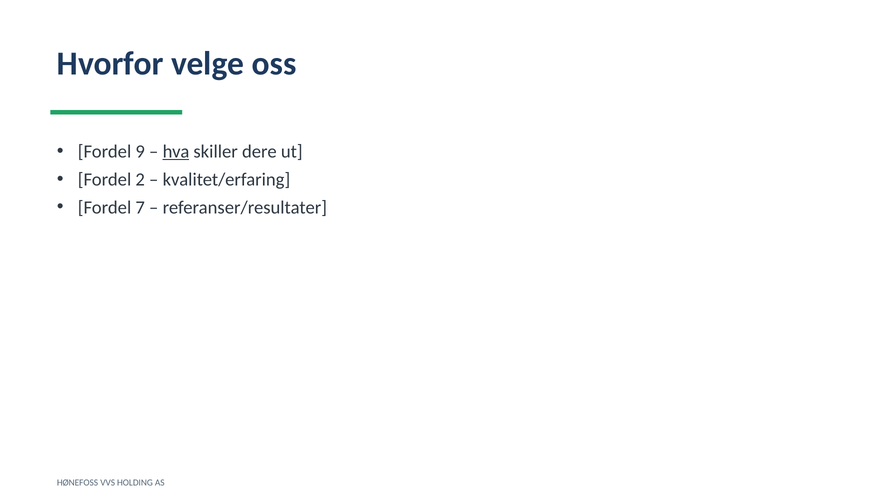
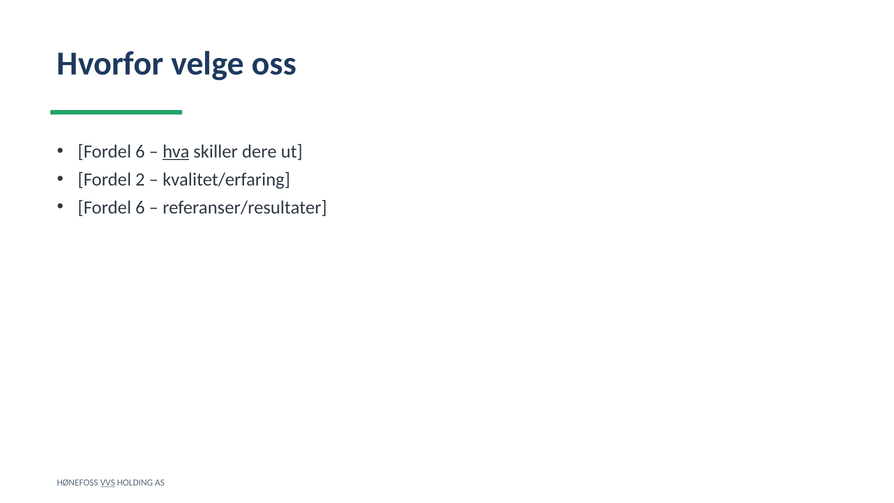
9 at (140, 151): 9 -> 6
7 at (140, 207): 7 -> 6
VVS underline: none -> present
